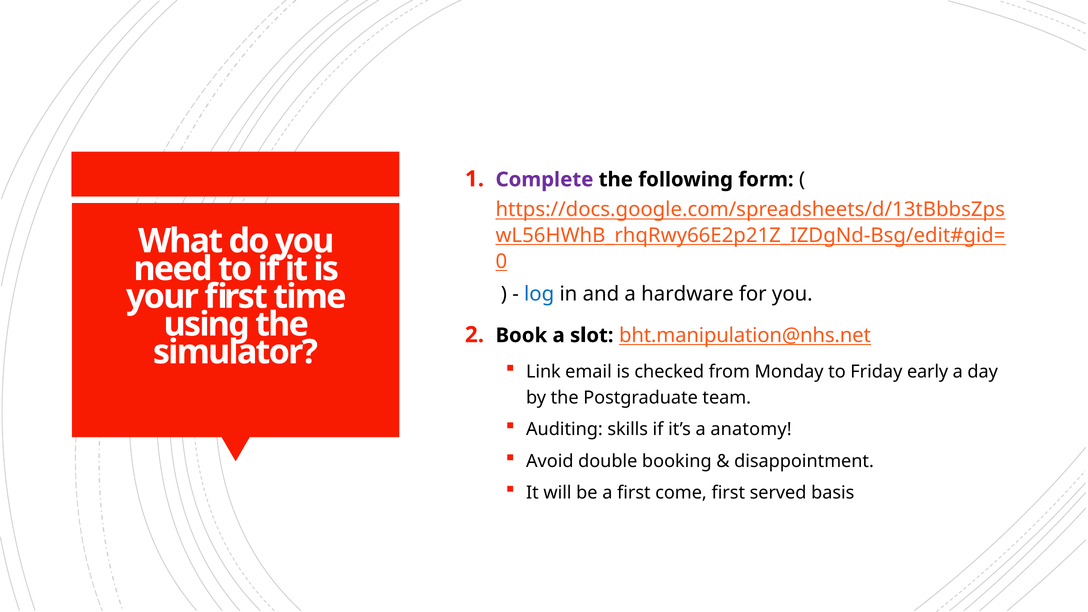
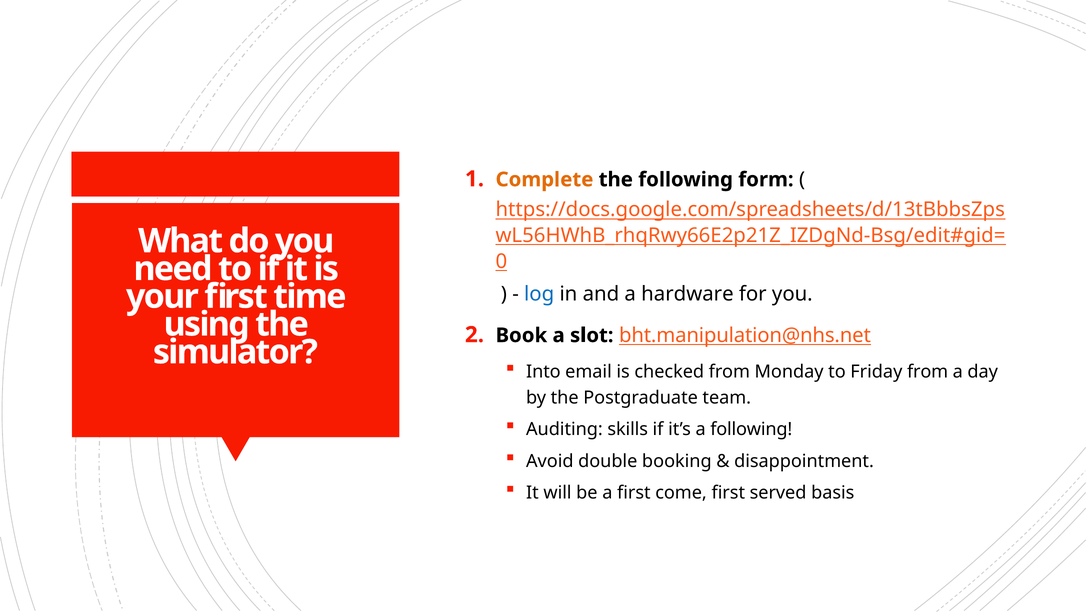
Complete colour: purple -> orange
Link: Link -> Into
Friday early: early -> from
a anatomy: anatomy -> following
